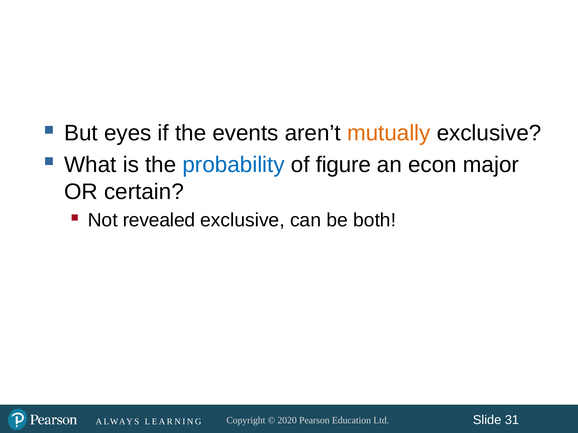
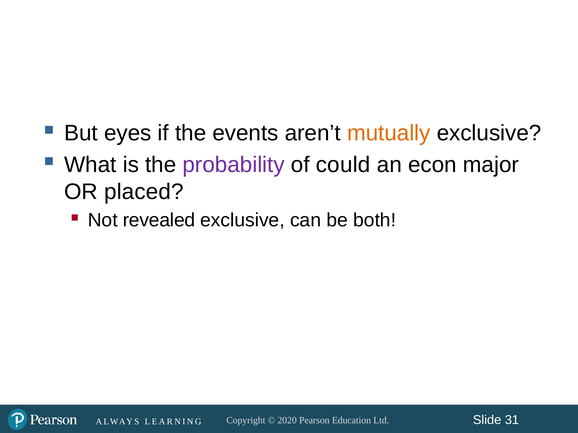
probability colour: blue -> purple
figure: figure -> could
certain: certain -> placed
